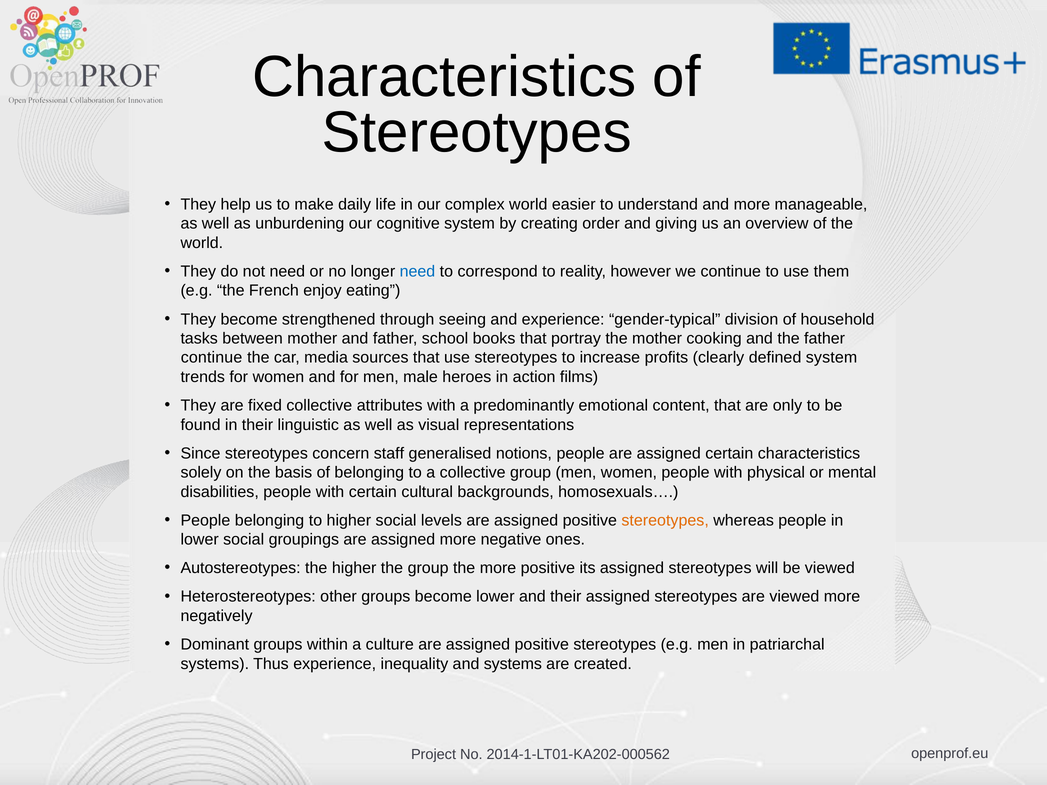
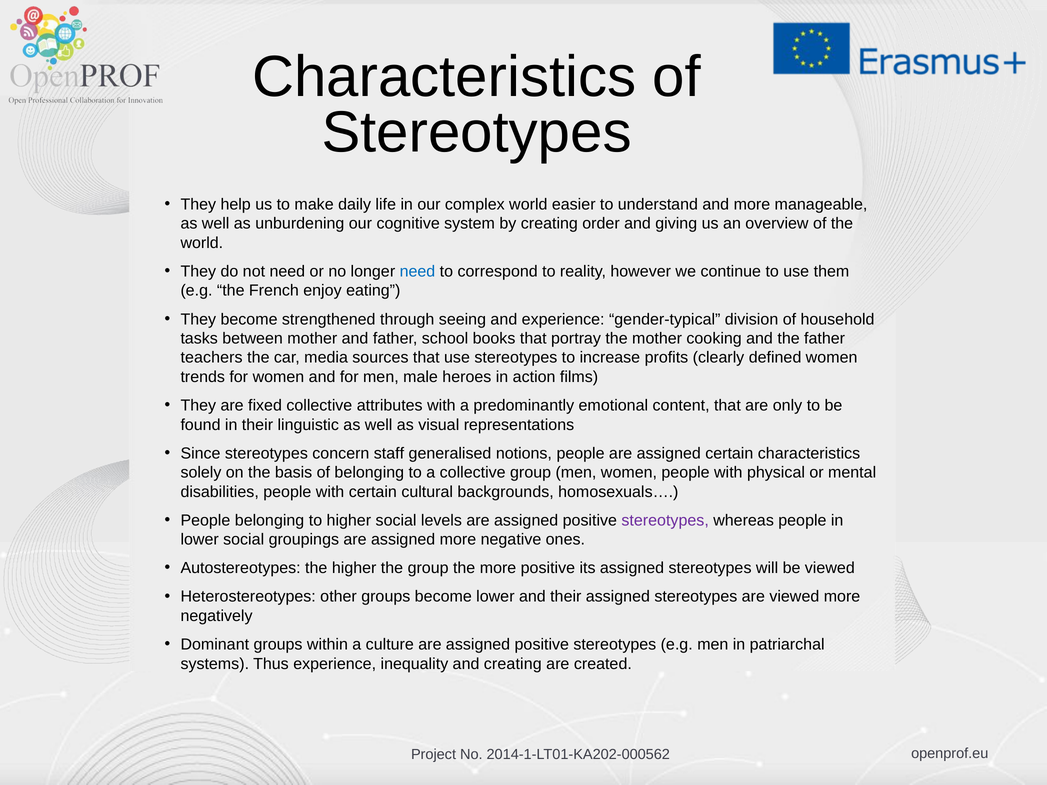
continue at (212, 358): continue -> teachers
defined system: system -> women
stereotypes at (665, 521) colour: orange -> purple
and systems: systems -> creating
